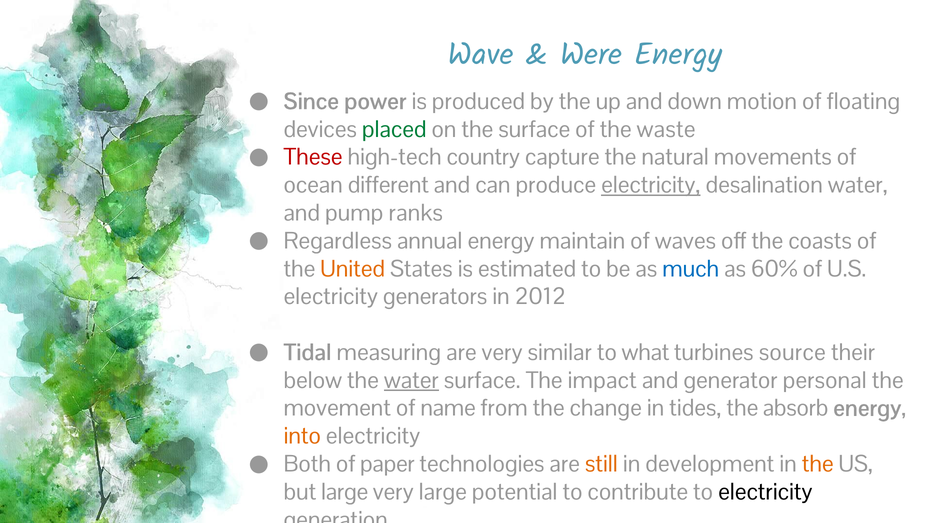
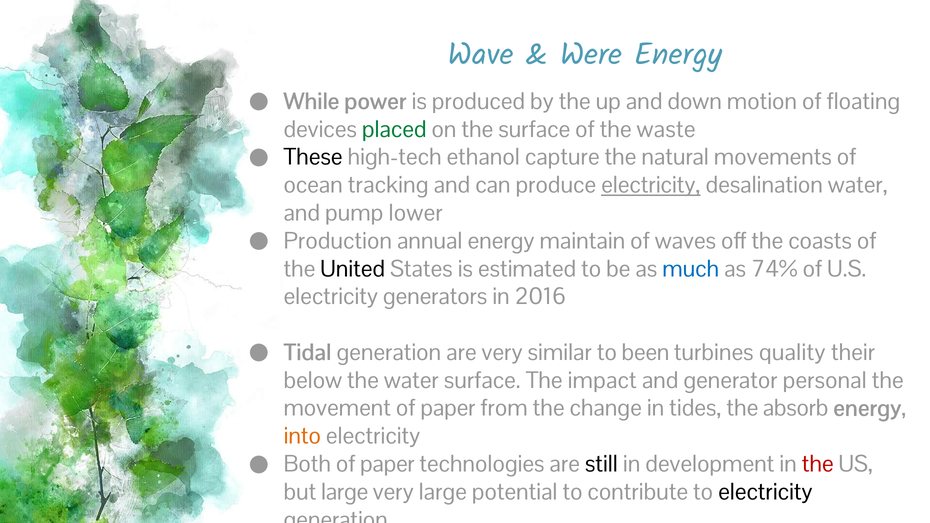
Since: Since -> While
These colour: red -> black
country: country -> ethanol
different: different -> tracking
ranks: ranks -> lower
Regardless: Regardless -> Production
United colour: orange -> black
60%: 60% -> 74%
2012: 2012 -> 2016
Tidal measuring: measuring -> generation
what: what -> been
source: source -> quality
water at (411, 381) underline: present -> none
movement of name: name -> paper
still colour: orange -> black
the at (818, 464) colour: orange -> red
